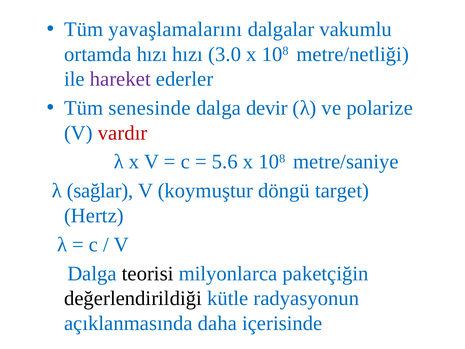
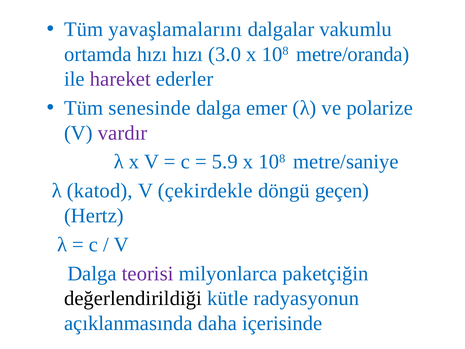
metre/netliği: metre/netliği -> metre/oranda
devir: devir -> emer
vardır colour: red -> purple
5.6: 5.6 -> 5.9
sağlar: sağlar -> katod
koymuştur: koymuştur -> çekirdekle
target: target -> geçen
teorisi colour: black -> purple
